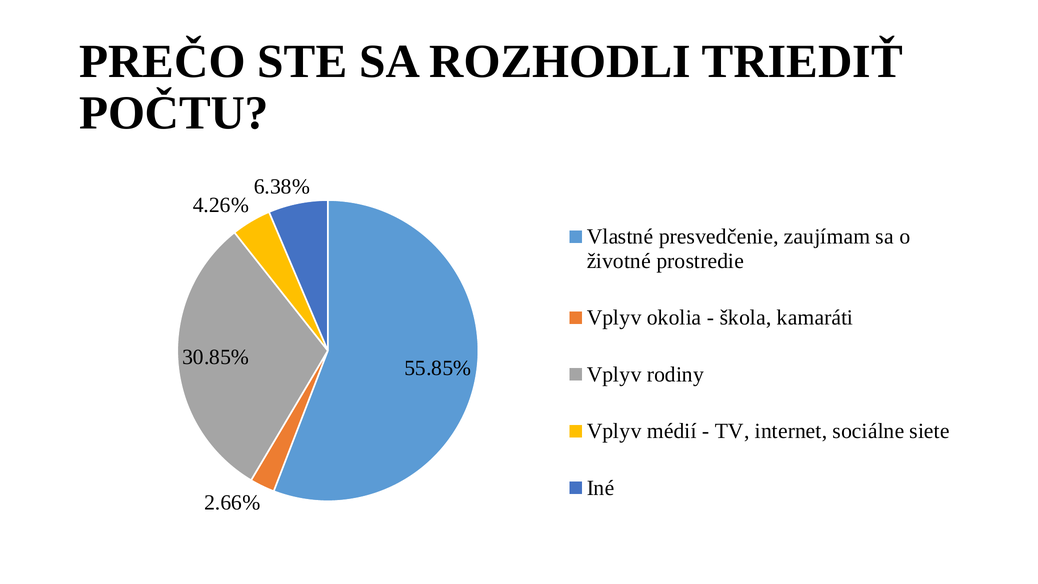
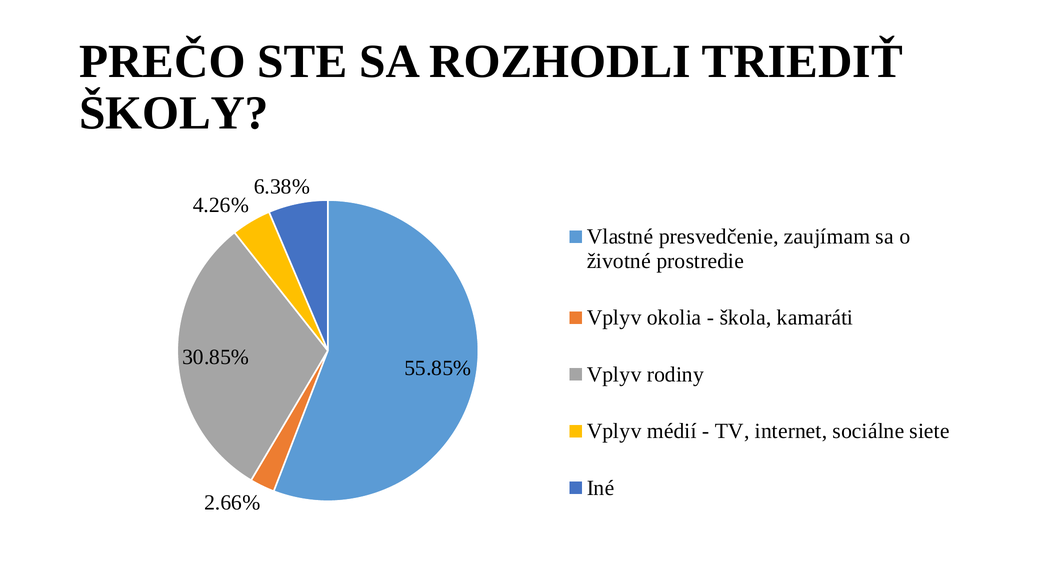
POČTU: POČTU -> ŠKOLY
